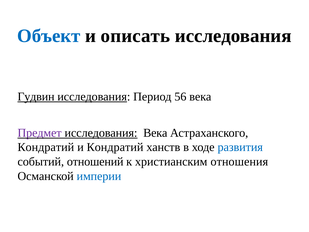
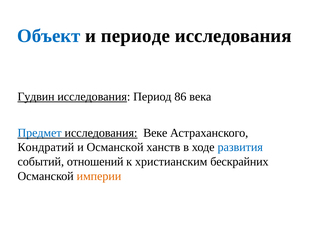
описать: описать -> периоде
56: 56 -> 86
Предмет colour: purple -> blue
исследования Века: Века -> Веке
и Кондратий: Кондратий -> Османской
отношения: отношения -> бескрайних
империи colour: blue -> orange
